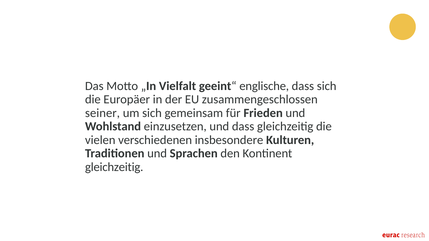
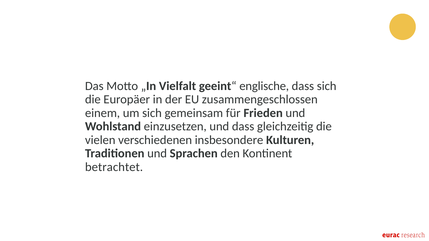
seiner: seiner -> einem
gleichzeitig at (114, 167): gleichzeitig -> betrachtet
